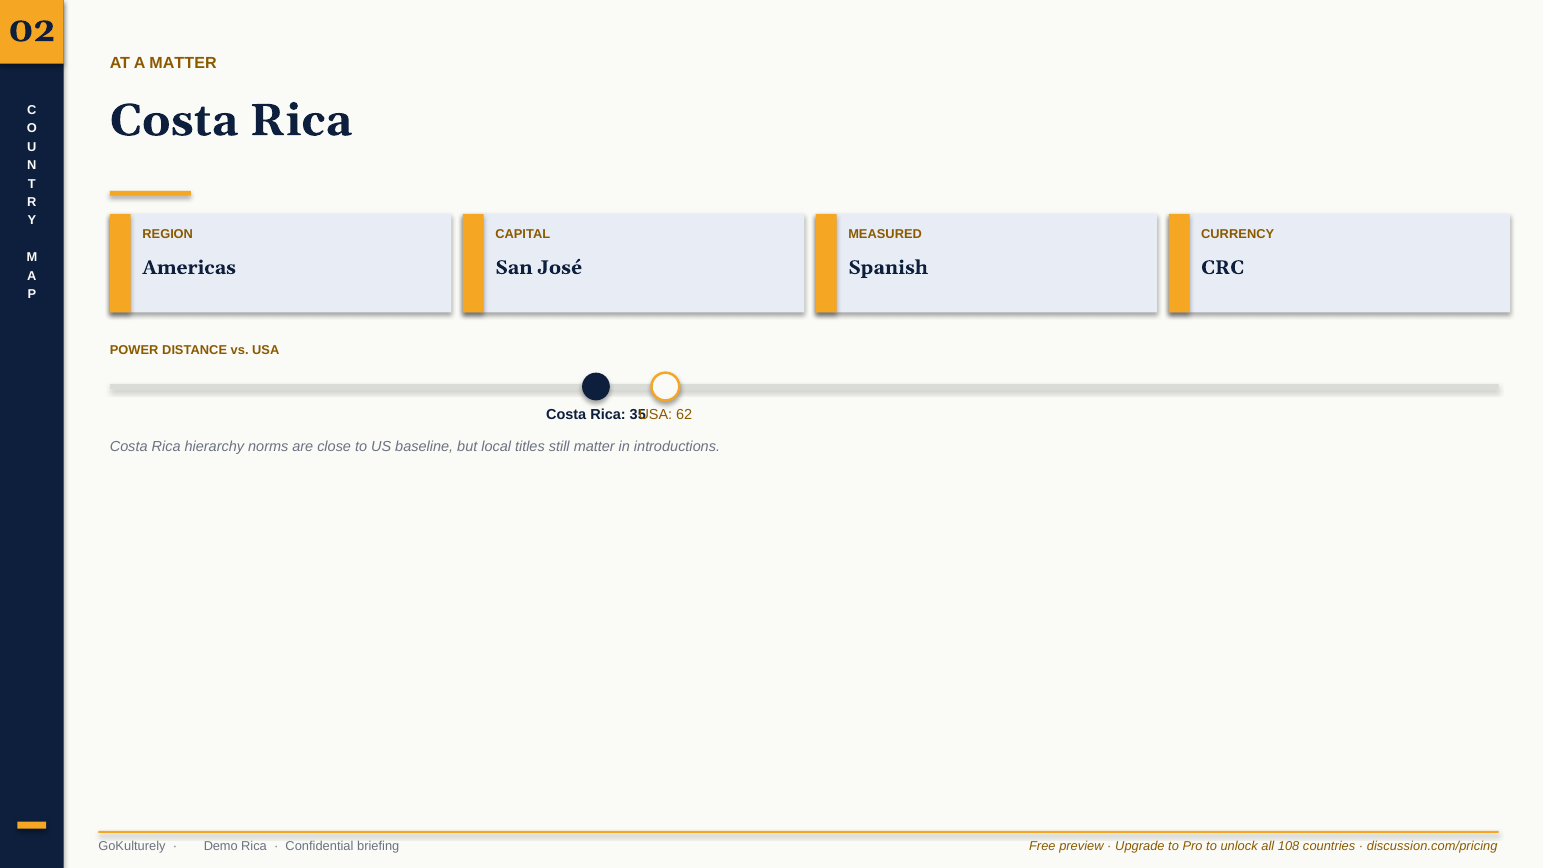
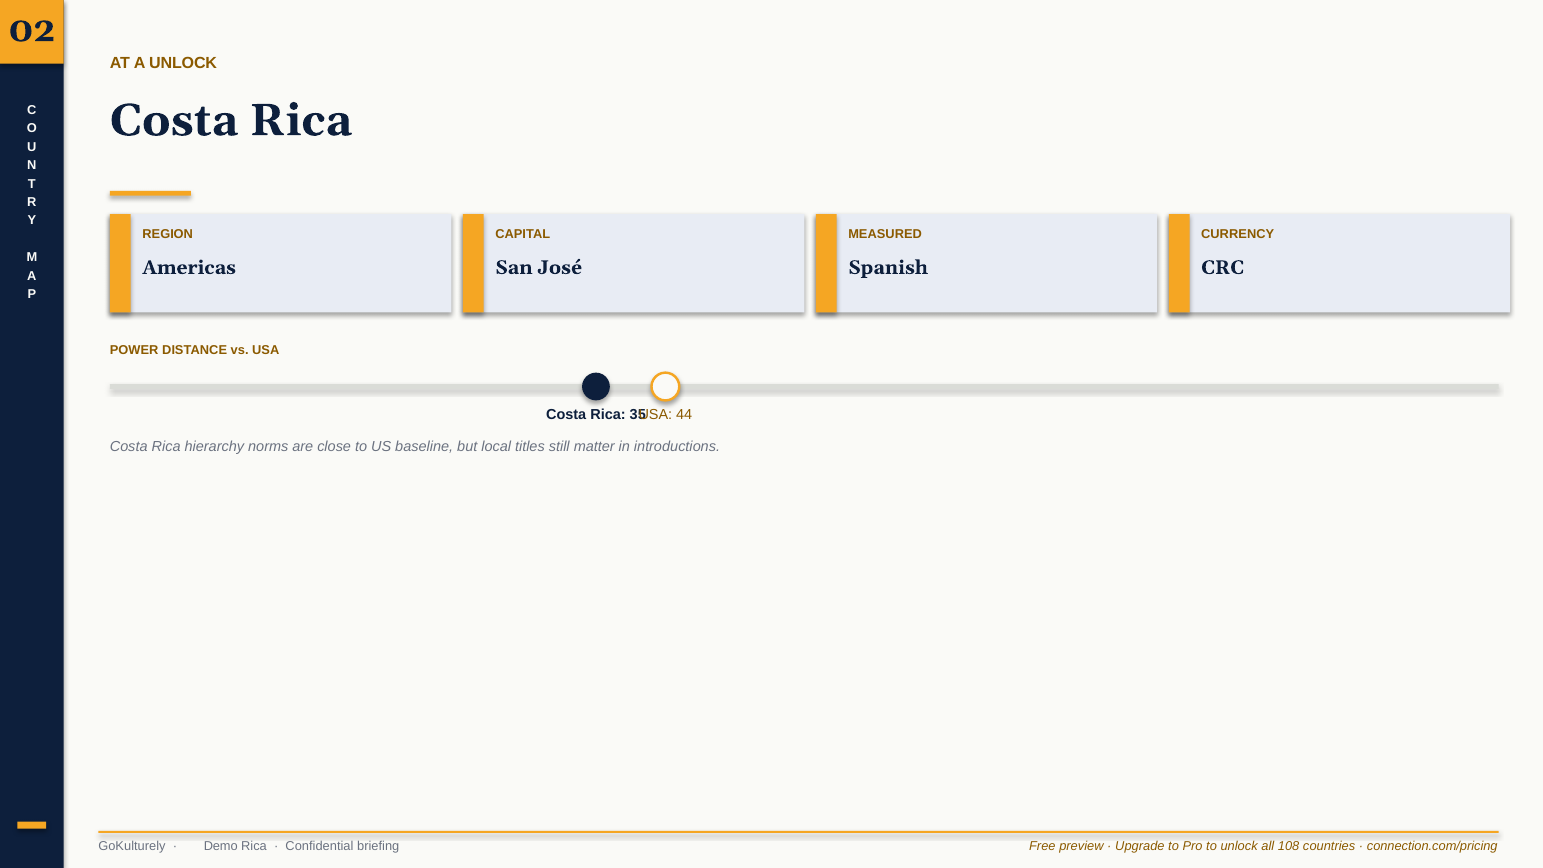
A MATTER: MATTER -> UNLOCK
62: 62 -> 44
discussion.com/pricing: discussion.com/pricing -> connection.com/pricing
